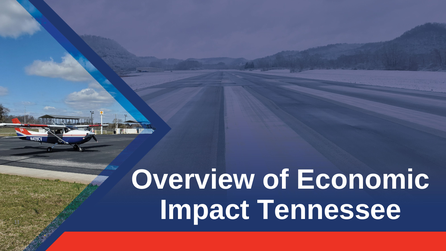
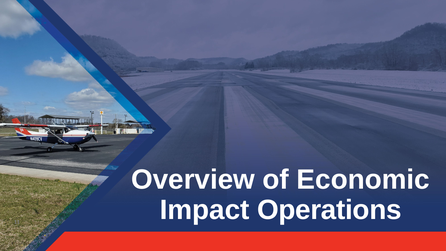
Tennessee: Tennessee -> Operations
